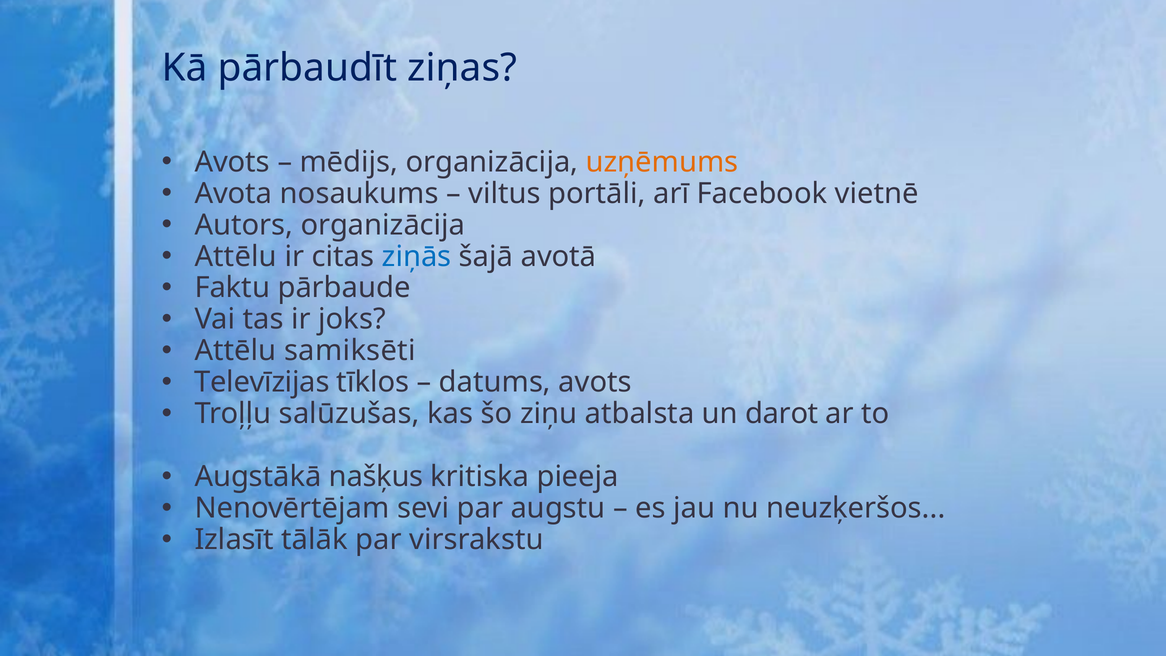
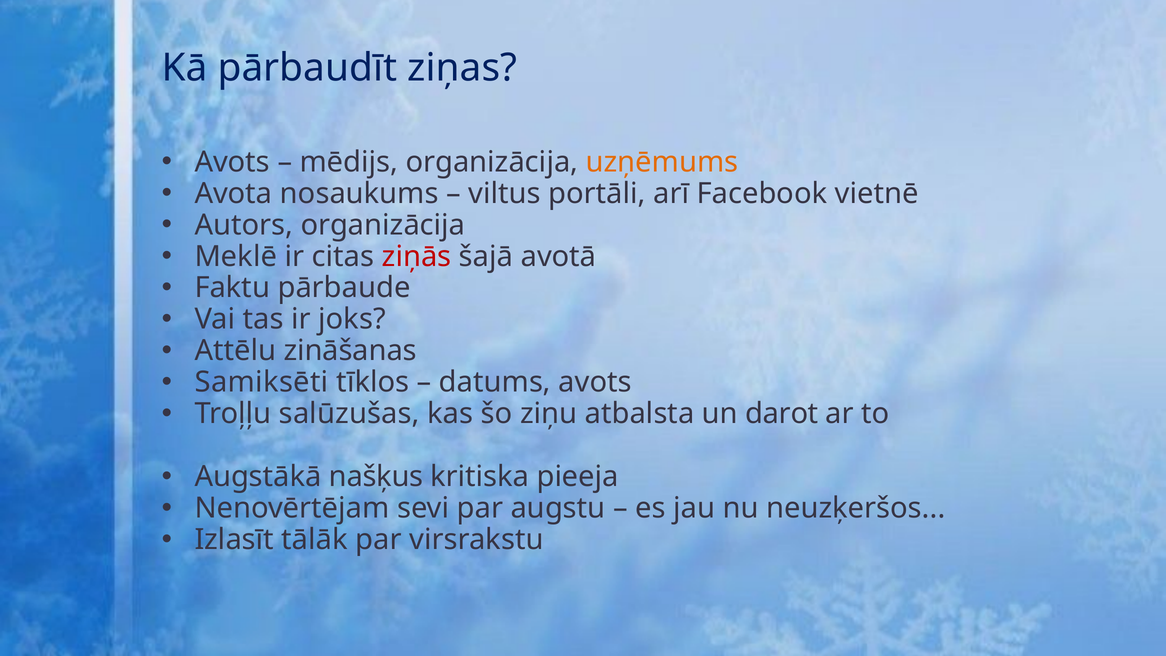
Attēlu at (236, 256): Attēlu -> Meklē
ziņās colour: blue -> red
samiksēti: samiksēti -> zināšanas
Televīzijas: Televīzijas -> Samiksēti
